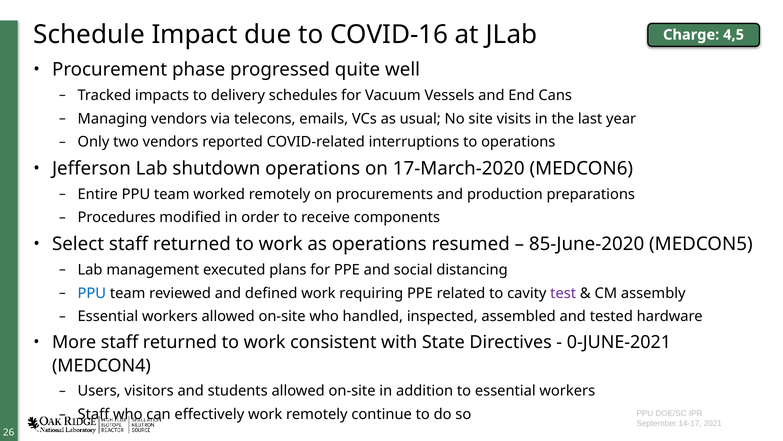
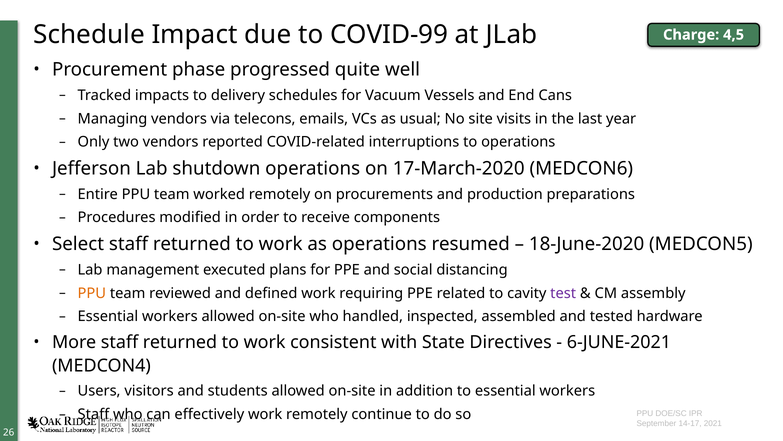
COVID-16: COVID-16 -> COVID-99
85-June-2020: 85-June-2020 -> 18-June-2020
PPU at (92, 293) colour: blue -> orange
0-JUNE-2021: 0-JUNE-2021 -> 6-JUNE-2021
